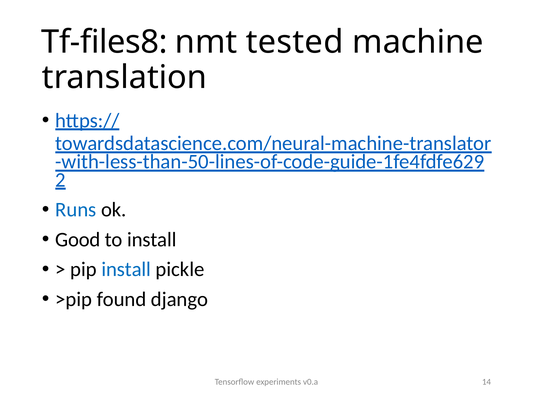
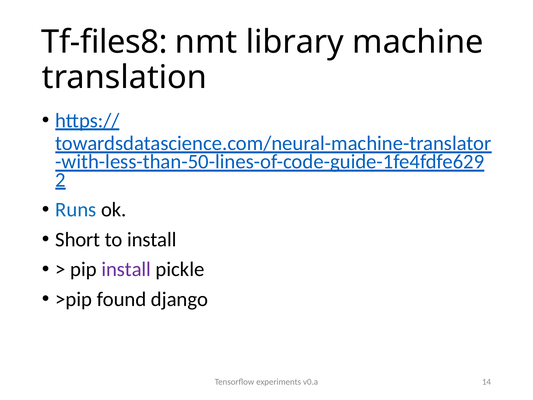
tested: tested -> library
Good: Good -> Short
install at (126, 269) colour: blue -> purple
